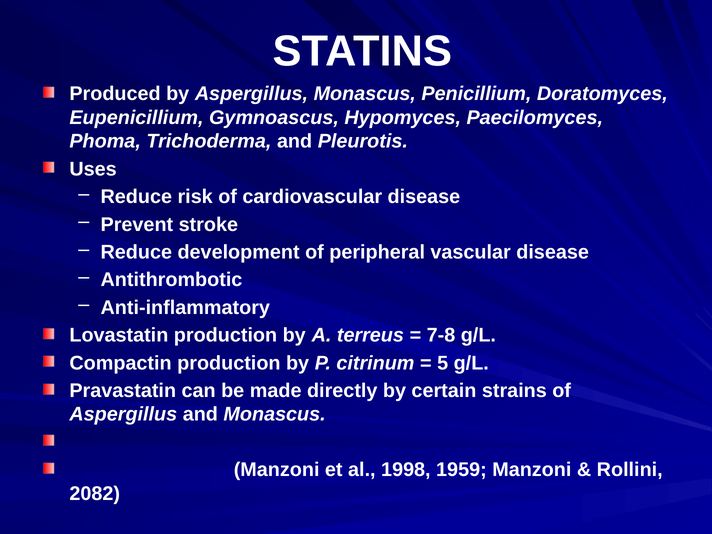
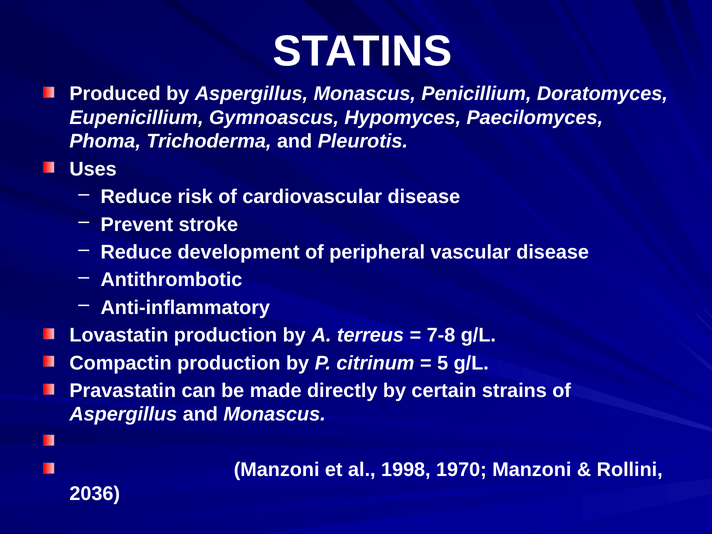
1959: 1959 -> 1970
2082: 2082 -> 2036
